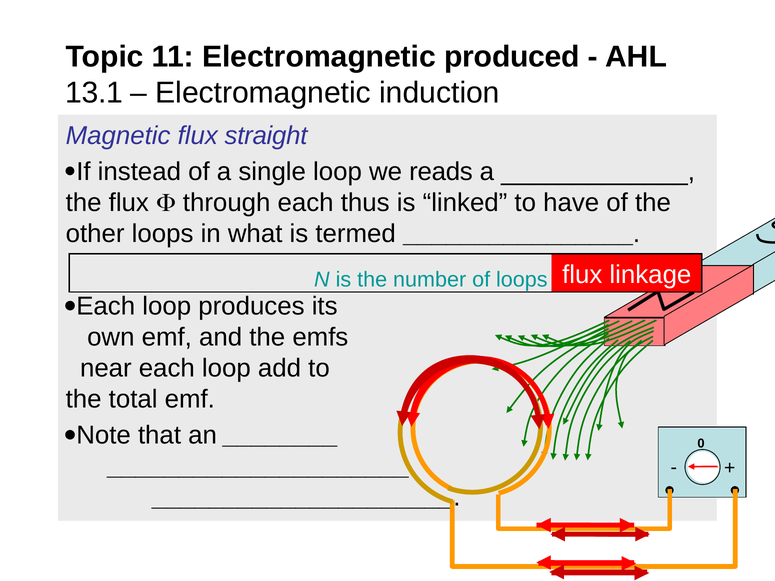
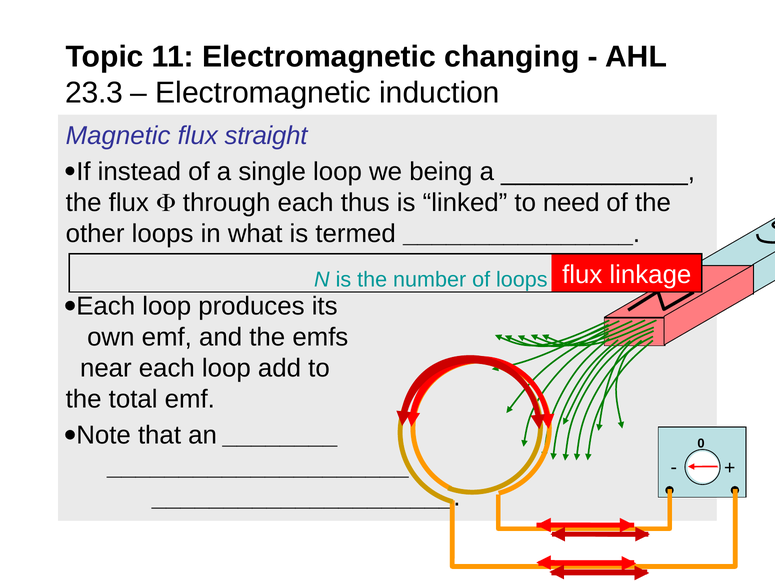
produced: produced -> changing
13.1: 13.1 -> 23.3
reads: reads -> being
have: have -> need
